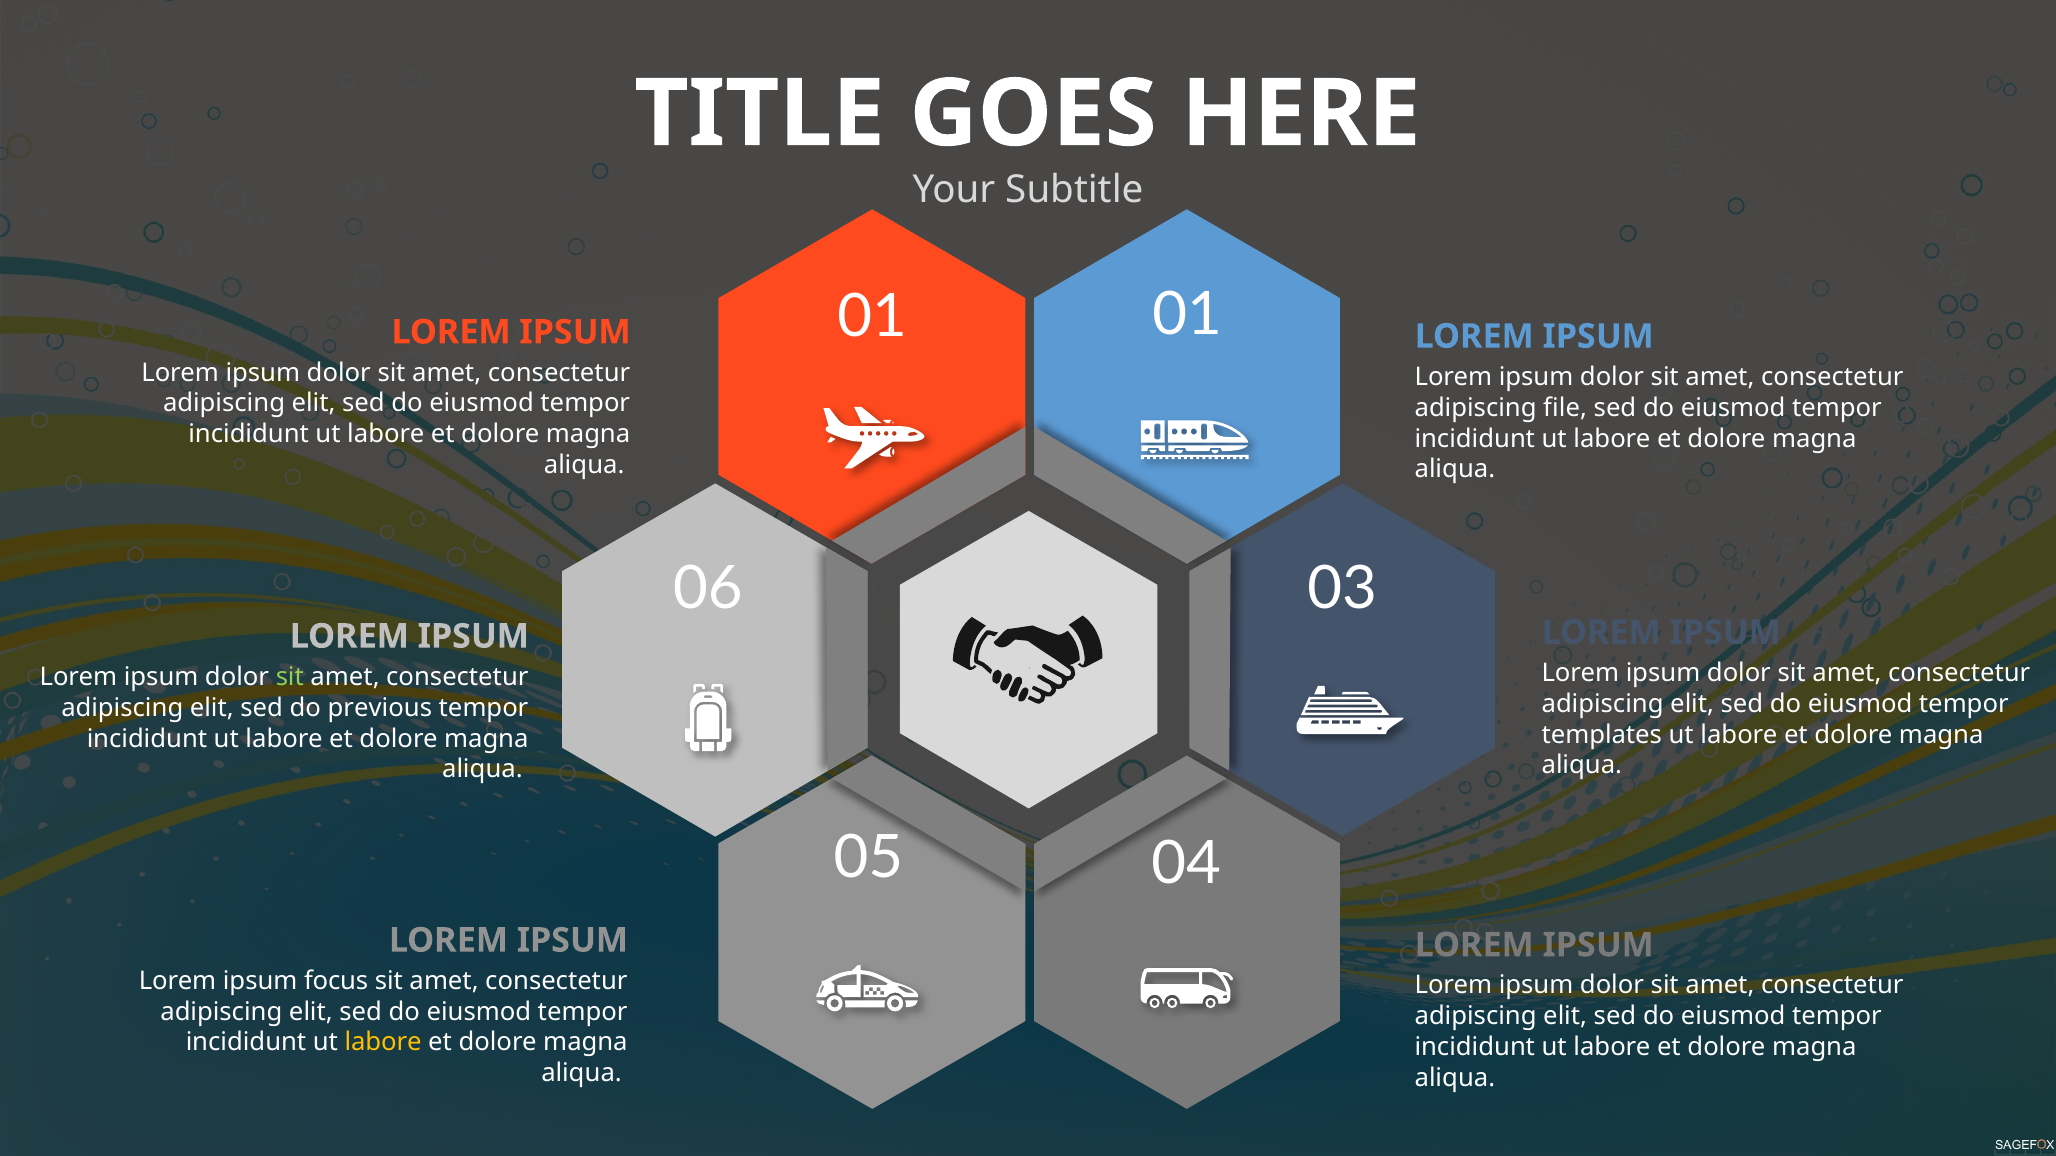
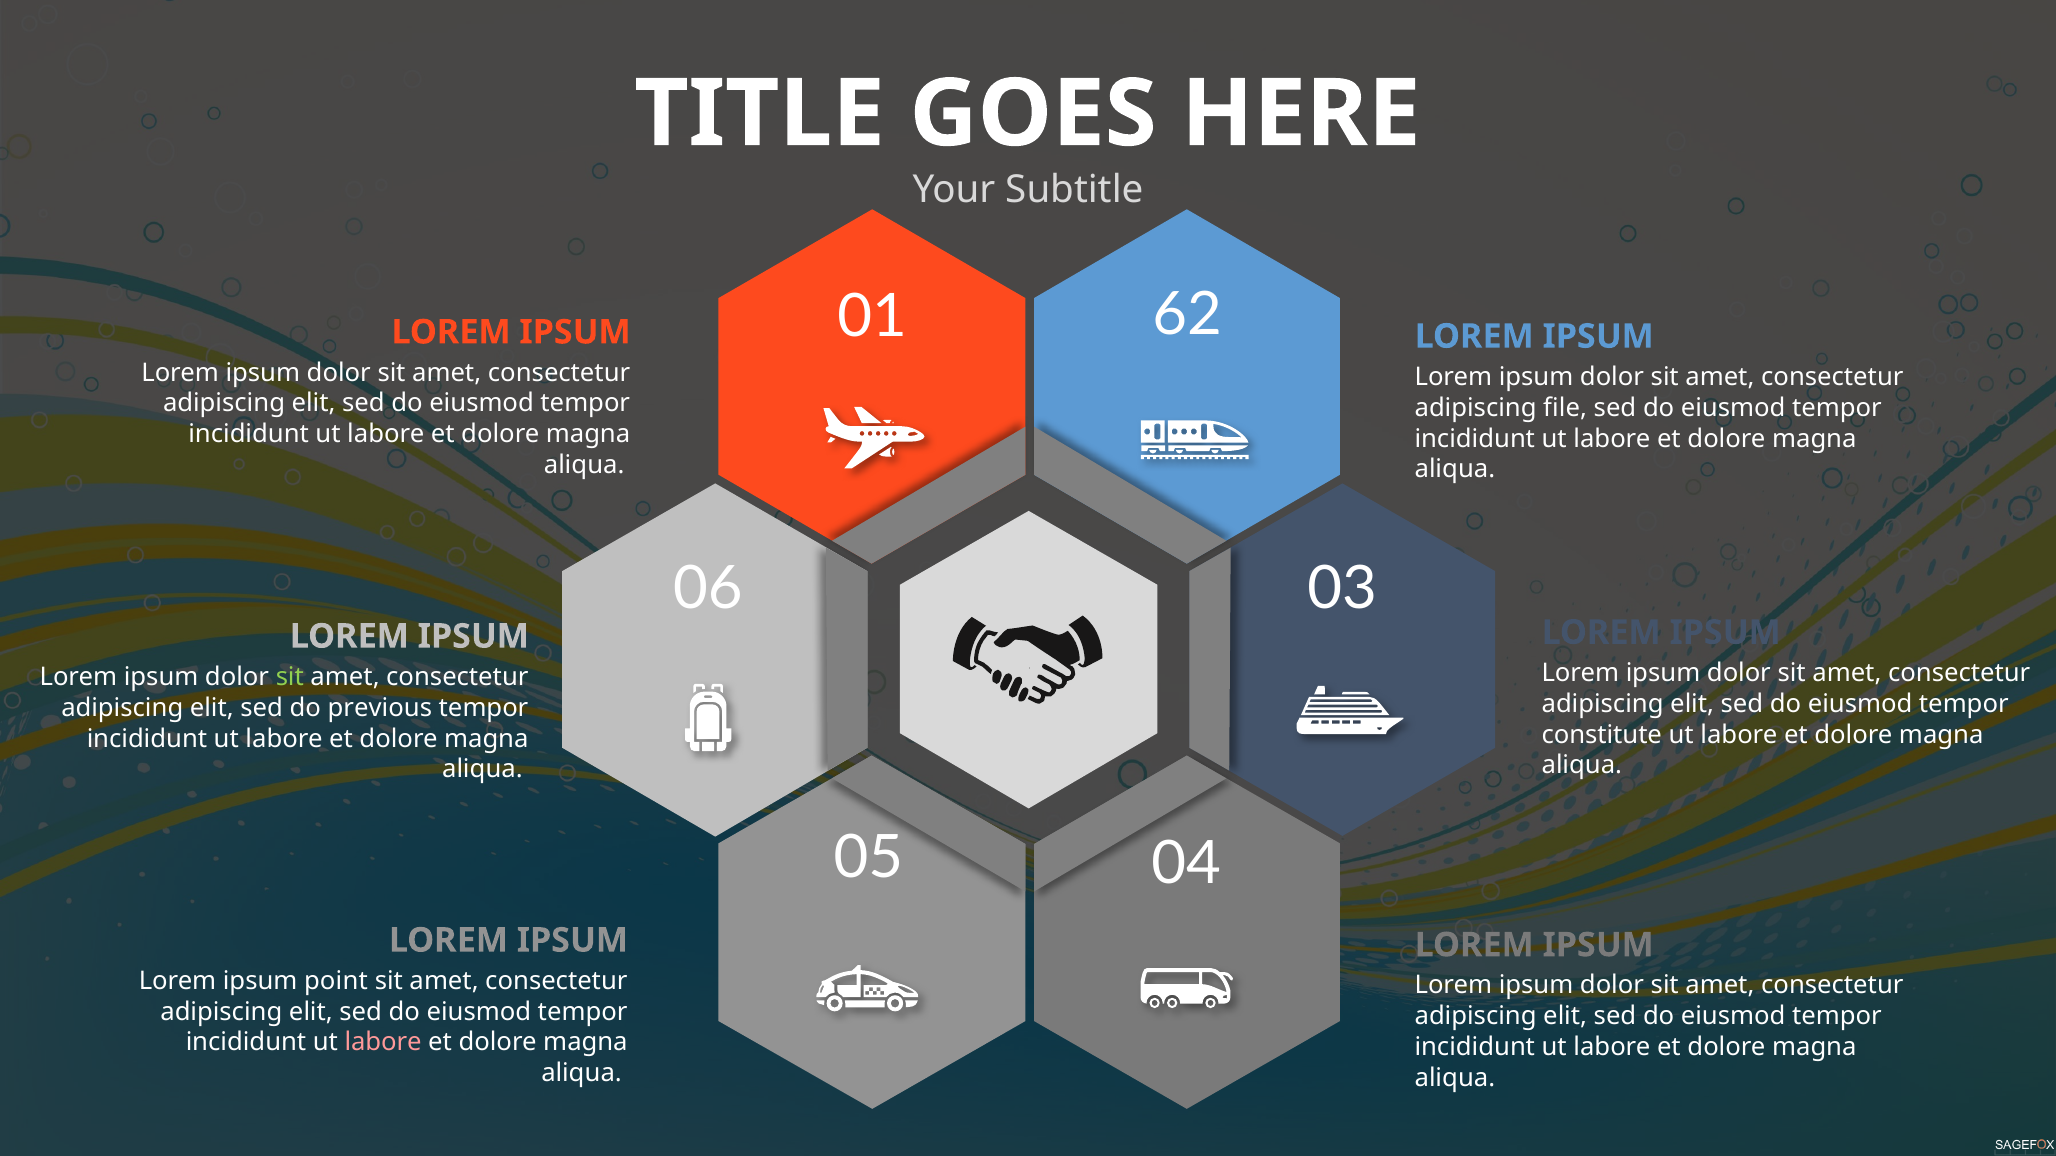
01 01: 01 -> 62
templates: templates -> constitute
focus: focus -> point
labore at (383, 1043) colour: yellow -> pink
